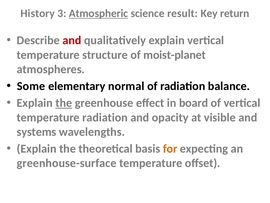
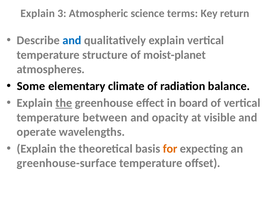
History at (38, 13): History -> Explain
Atmospheric underline: present -> none
result: result -> terms
and at (72, 40) colour: red -> blue
normal: normal -> climate
temperature radiation: radiation -> between
systems: systems -> operate
